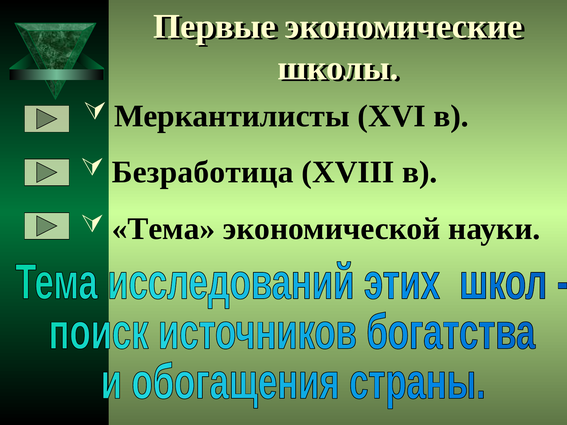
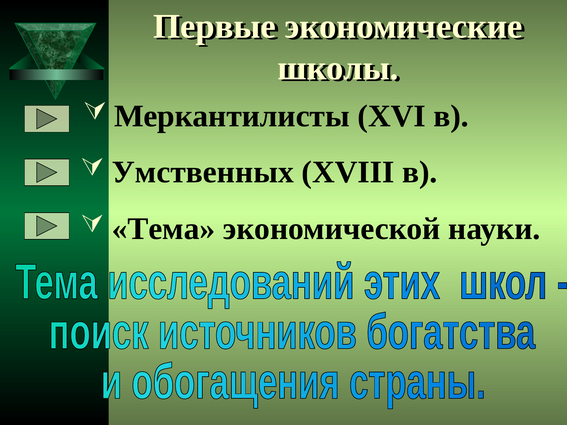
Безработица: Безработица -> Умственных
